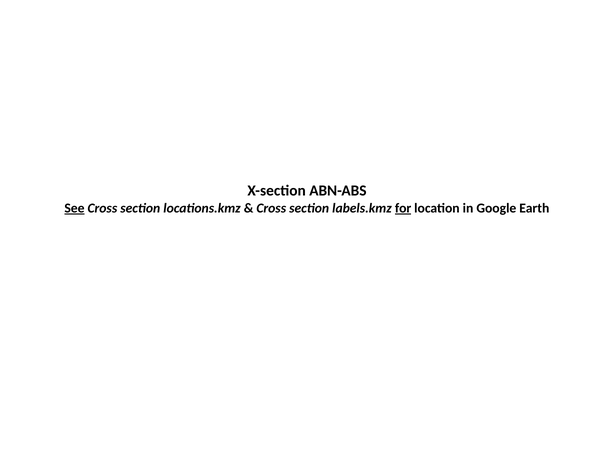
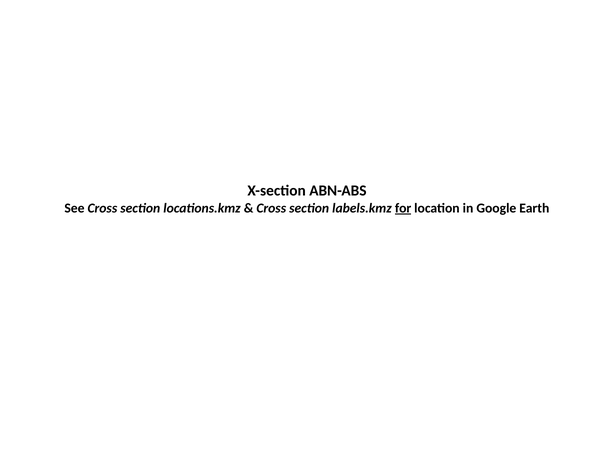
See underline: present -> none
